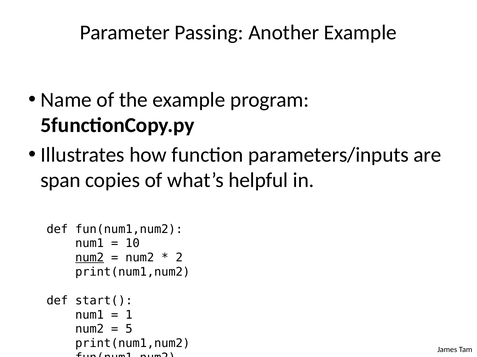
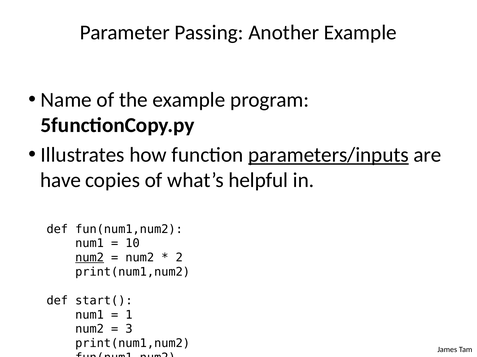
parameters/inputs underline: none -> present
span: span -> have
5: 5 -> 3
